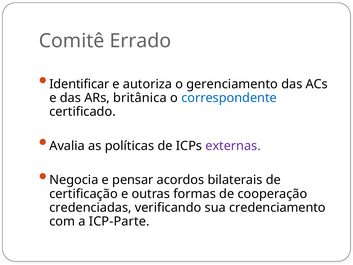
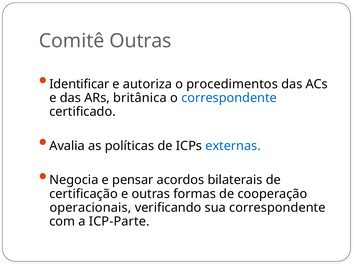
Comitê Errado: Errado -> Outras
gerenciamento: gerenciamento -> procedimentos
externas colour: purple -> blue
credenciadas: credenciadas -> operacionais
sua credenciamento: credenciamento -> correspondente
